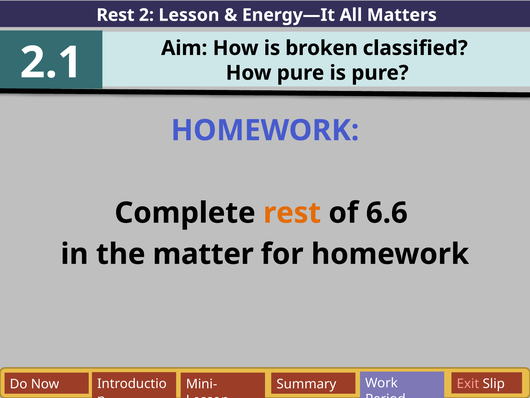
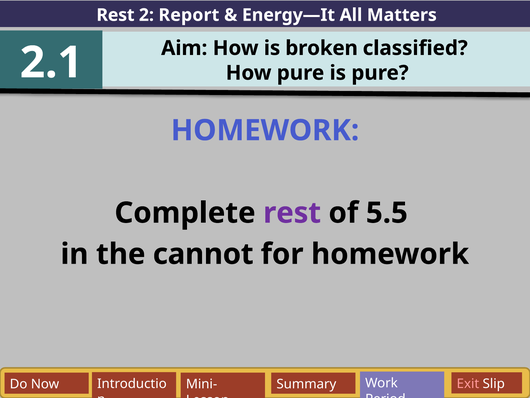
2 Lesson: Lesson -> Report
rest at (292, 213) colour: orange -> purple
6.6: 6.6 -> 5.5
matter: matter -> cannot
